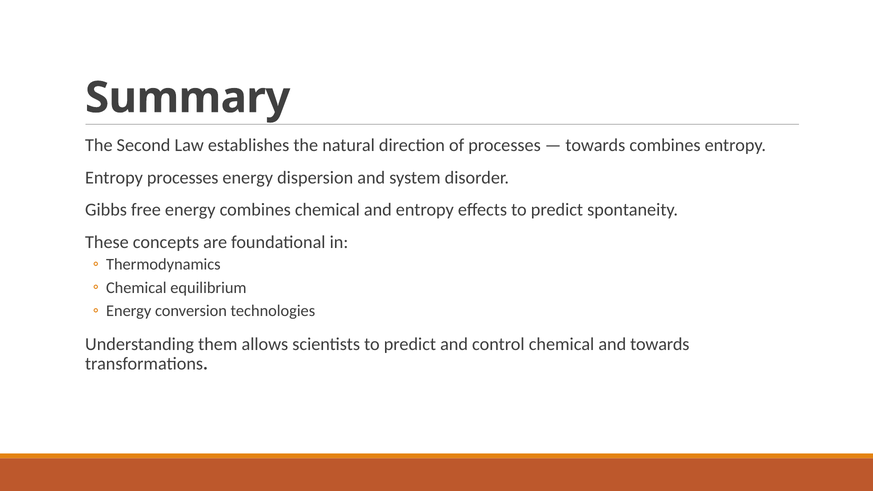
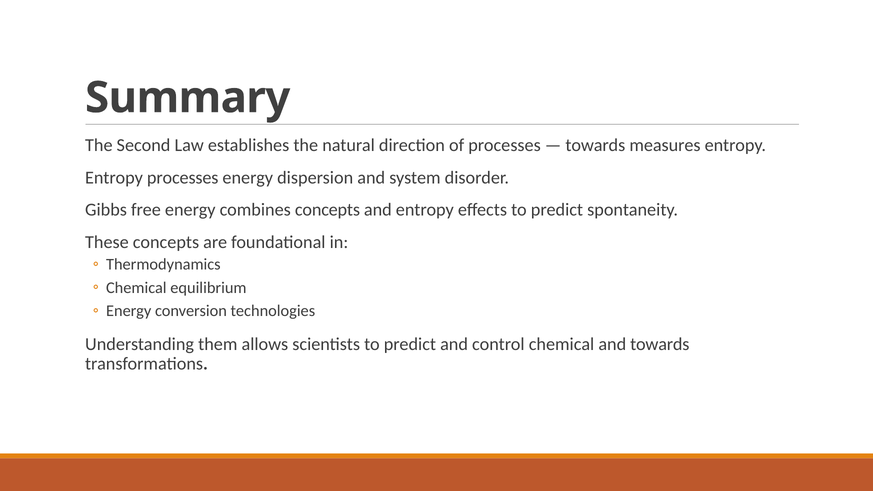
towards combines: combines -> measures
combines chemical: chemical -> concepts
